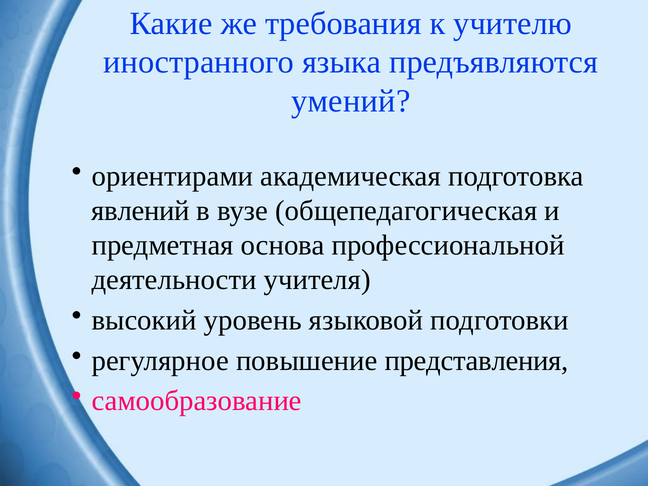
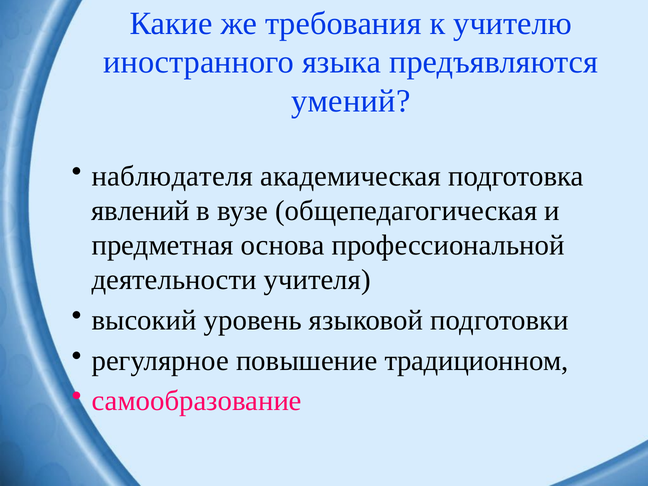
ориентирами: ориентирами -> наблюдателя
представления: представления -> традиционном
